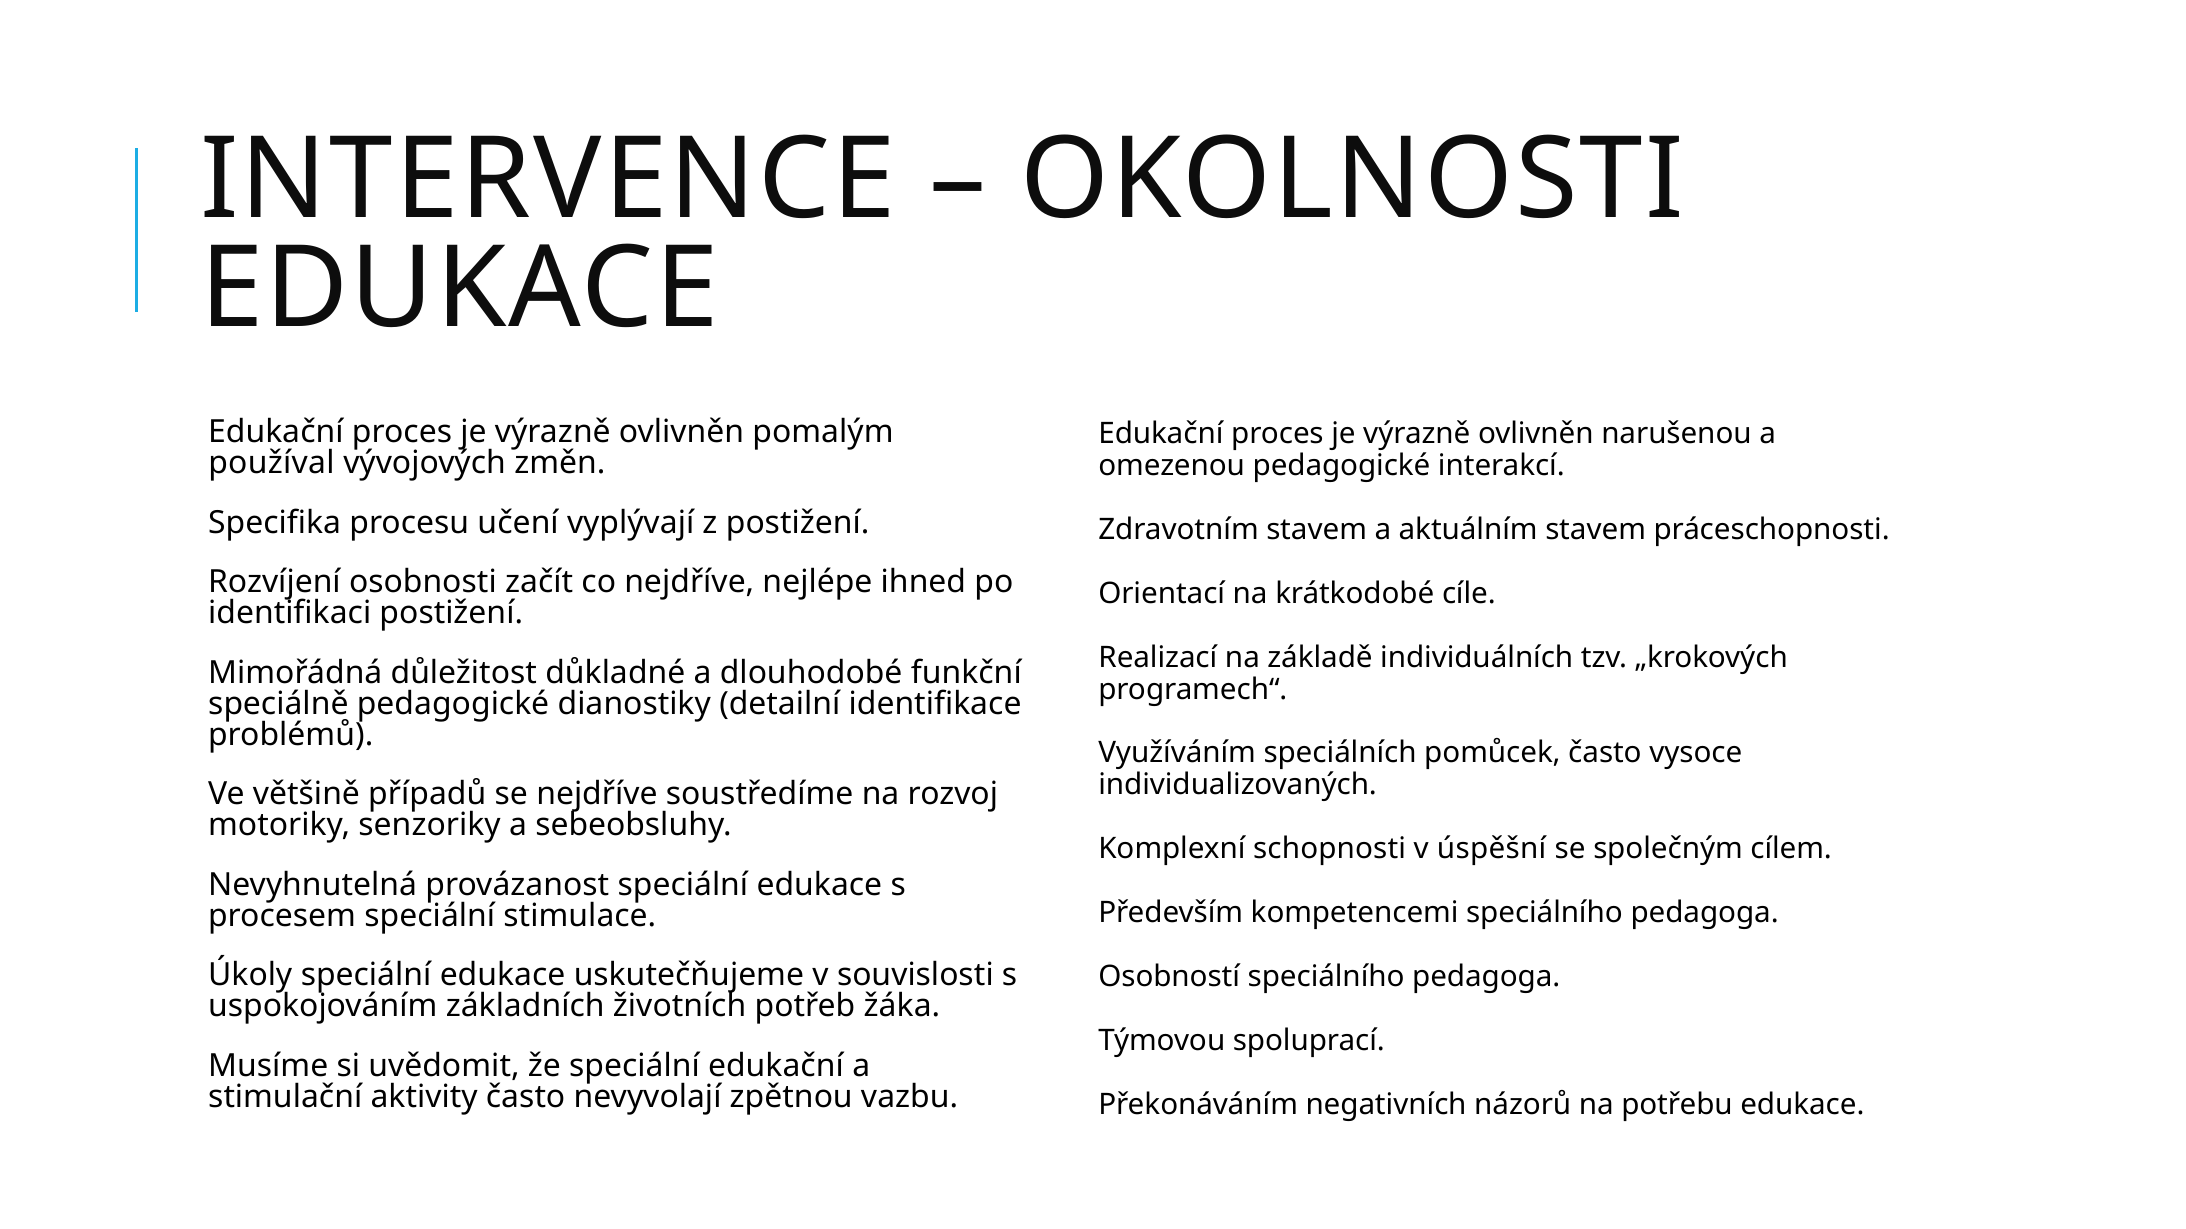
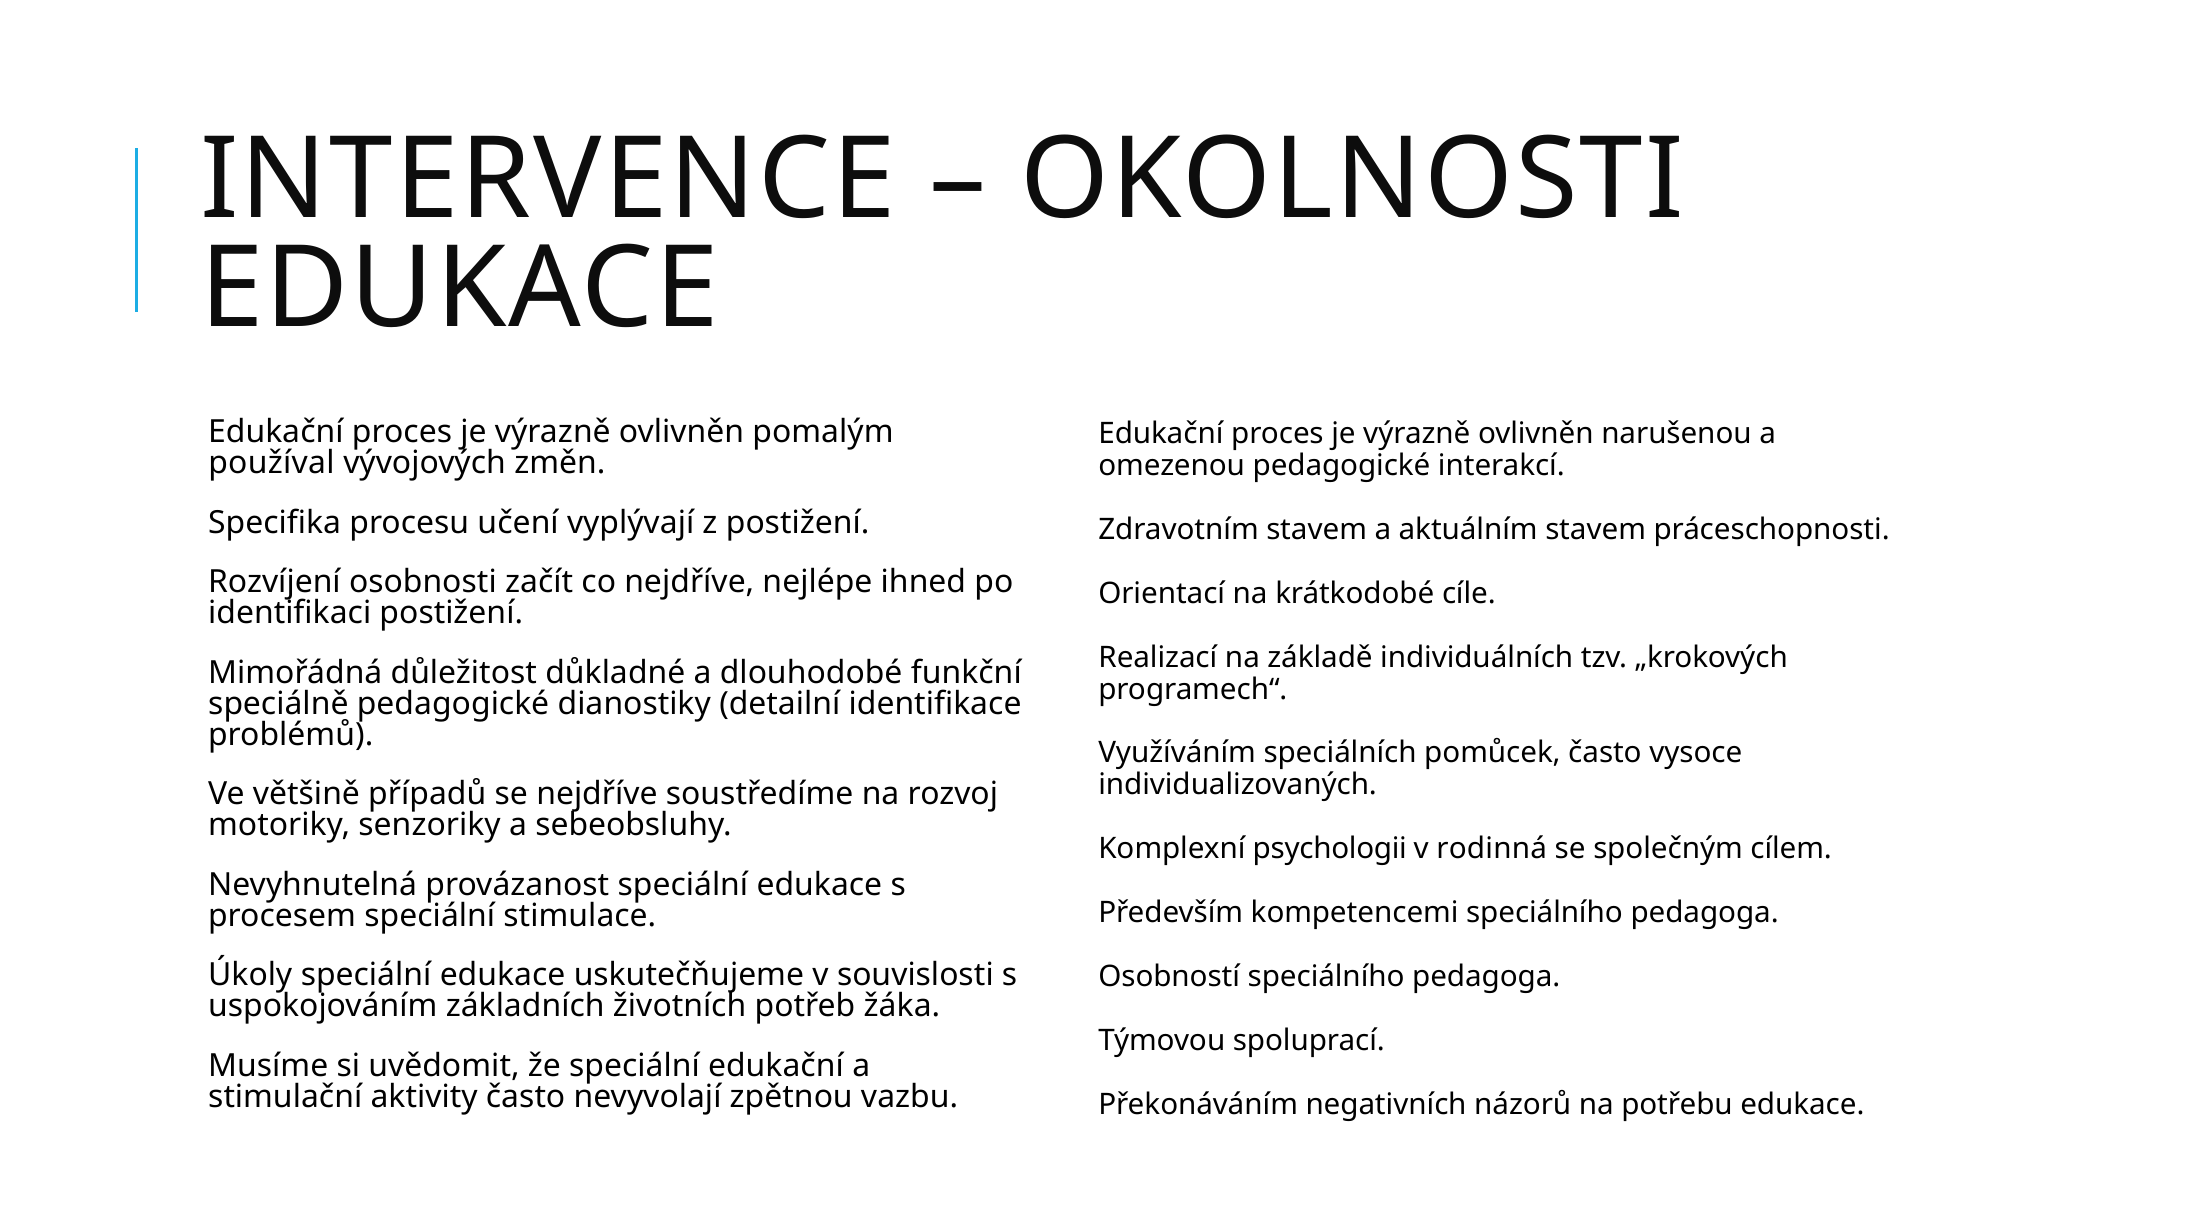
schopnosti: schopnosti -> psychologii
úspěšní: úspěšní -> rodinná
